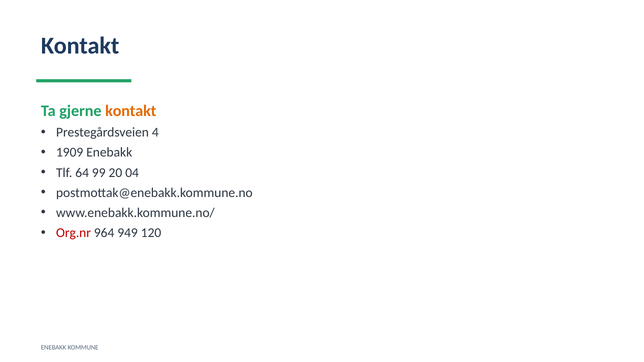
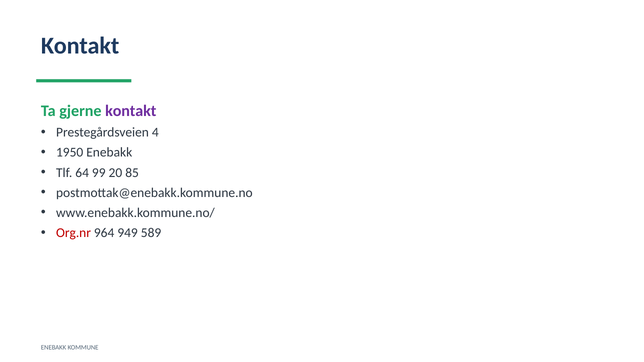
kontakt at (131, 111) colour: orange -> purple
1909: 1909 -> 1950
04: 04 -> 85
120: 120 -> 589
